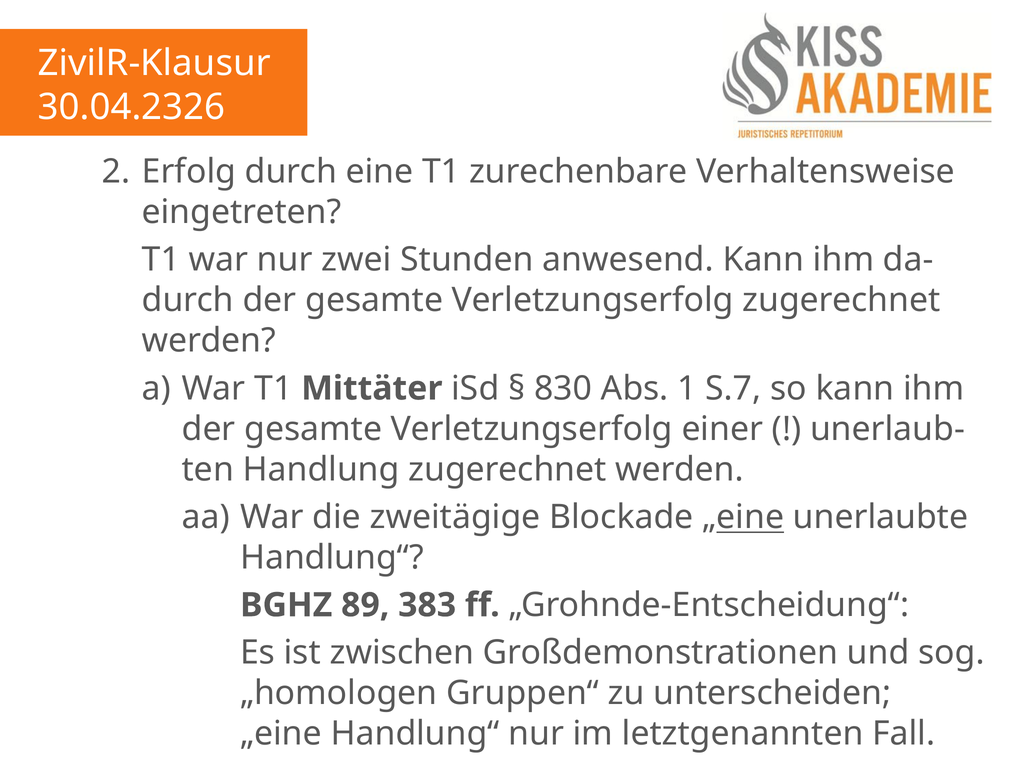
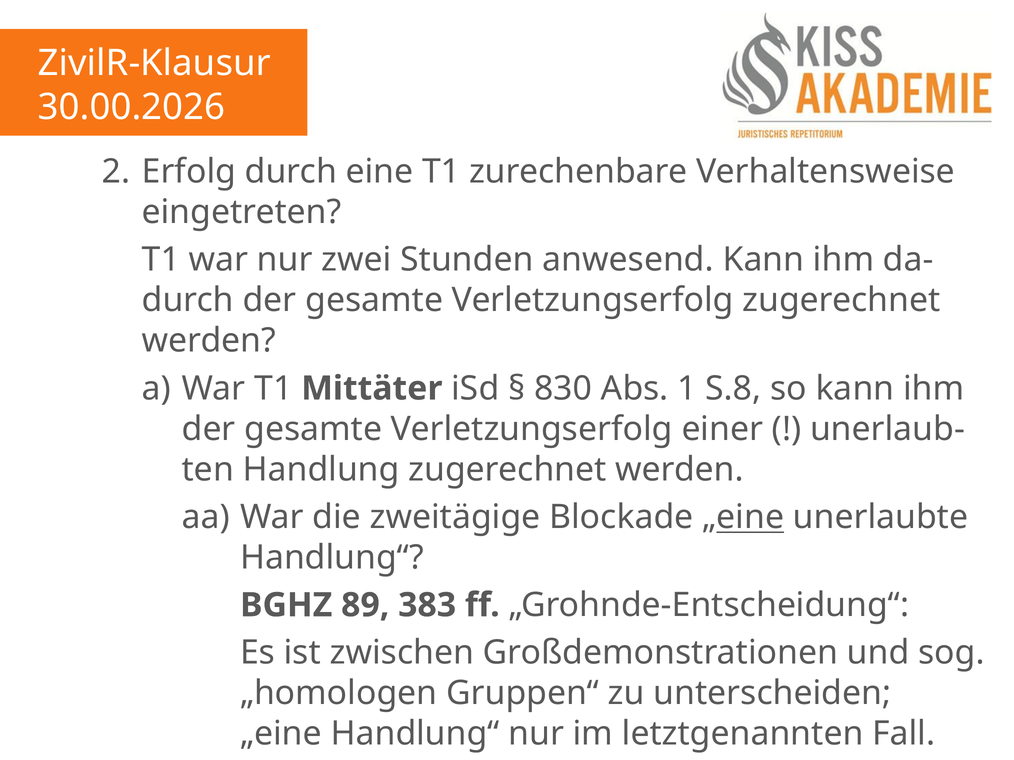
30.04.2326: 30.04.2326 -> 30.00.2026
S.7: S.7 -> S.8
